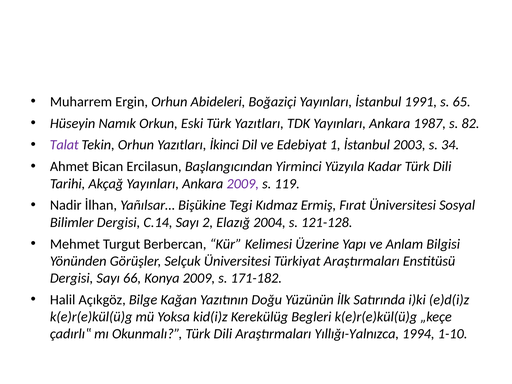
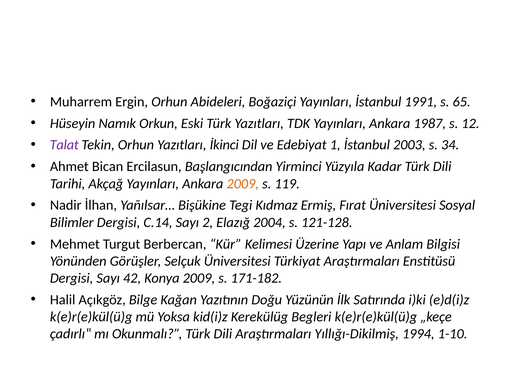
82: 82 -> 12
2009 at (243, 184) colour: purple -> orange
66: 66 -> 42
Yıllığı-Yalnızca: Yıllığı-Yalnızca -> Yıllığı-Dikilmiş
